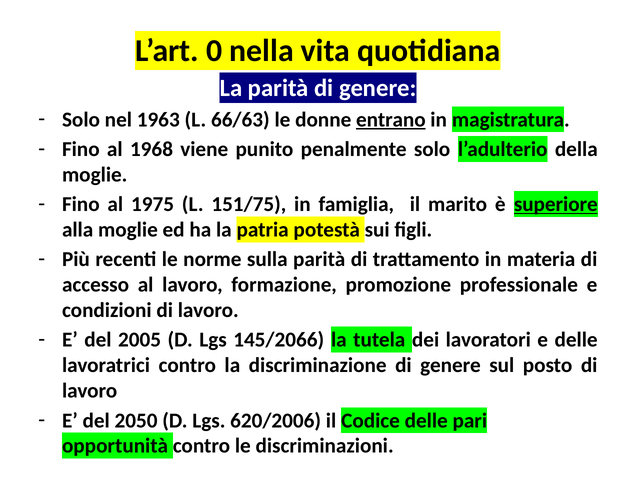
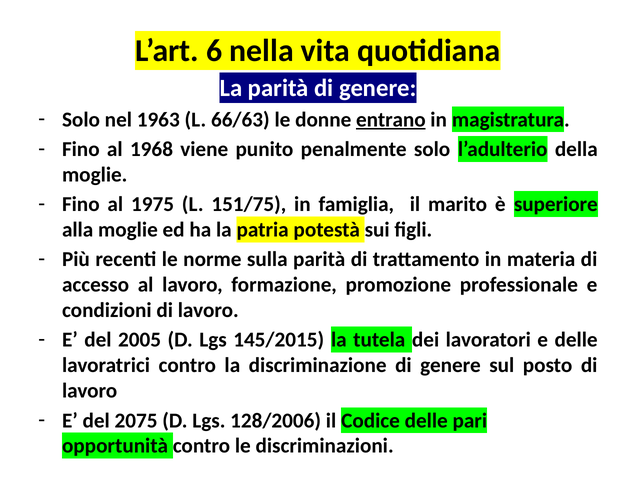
0: 0 -> 6
superiore underline: present -> none
145/2066: 145/2066 -> 145/2015
2050: 2050 -> 2075
620/2006: 620/2006 -> 128/2006
